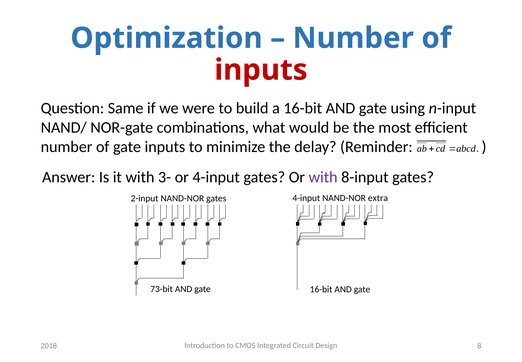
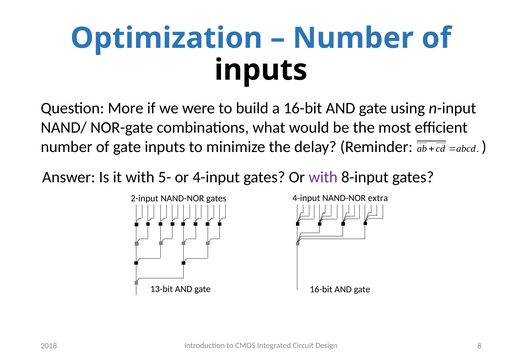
inputs at (261, 70) colour: red -> black
Same: Same -> More
3-: 3- -> 5-
73-bit: 73-bit -> 13-bit
